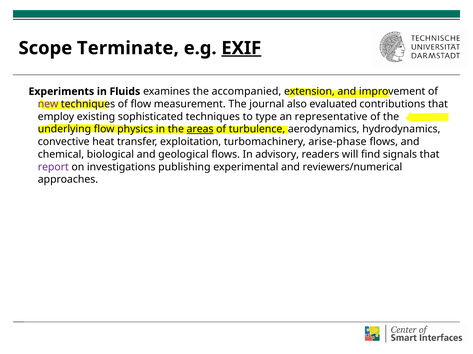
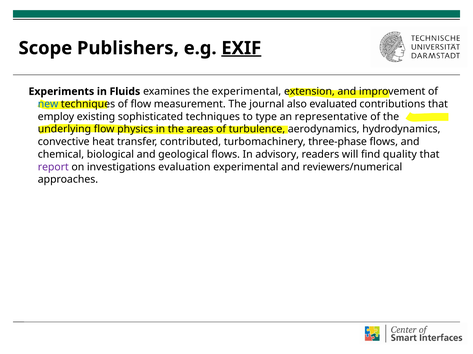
Terminate: Terminate -> Publishers
the accompanied: accompanied -> experimental
new colour: purple -> blue
areas underline: present -> none
exploitation: exploitation -> contributed
arise-phase: arise-phase -> three-phase
signals: signals -> quality
publishing: publishing -> evaluation
